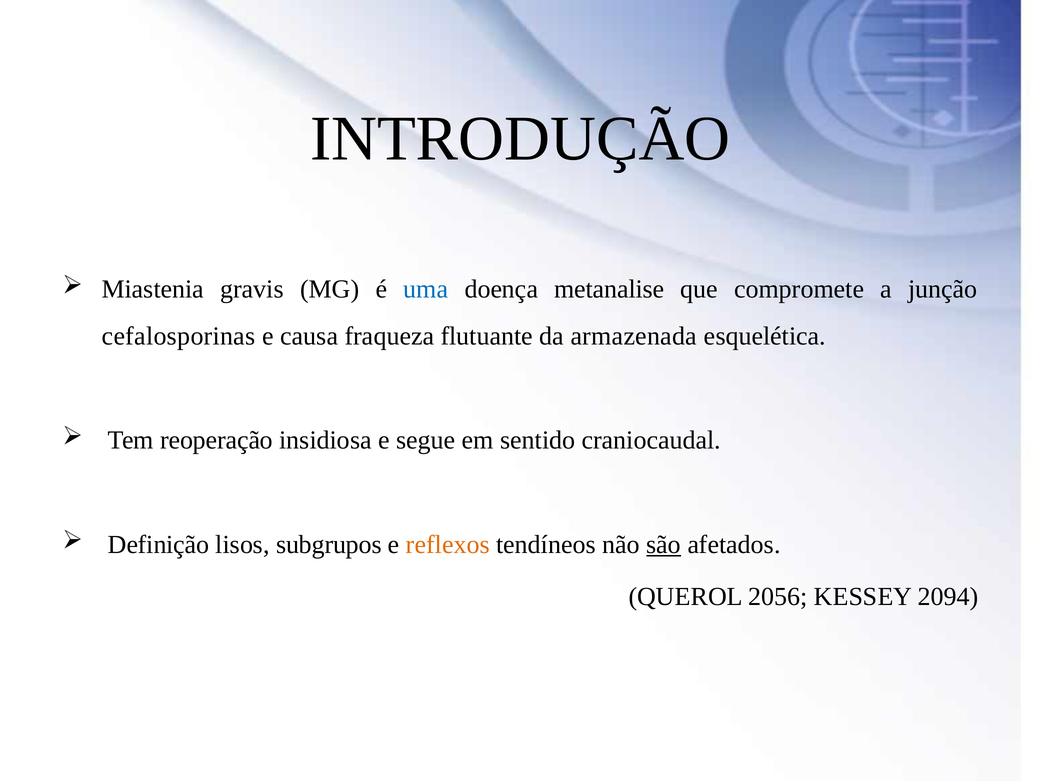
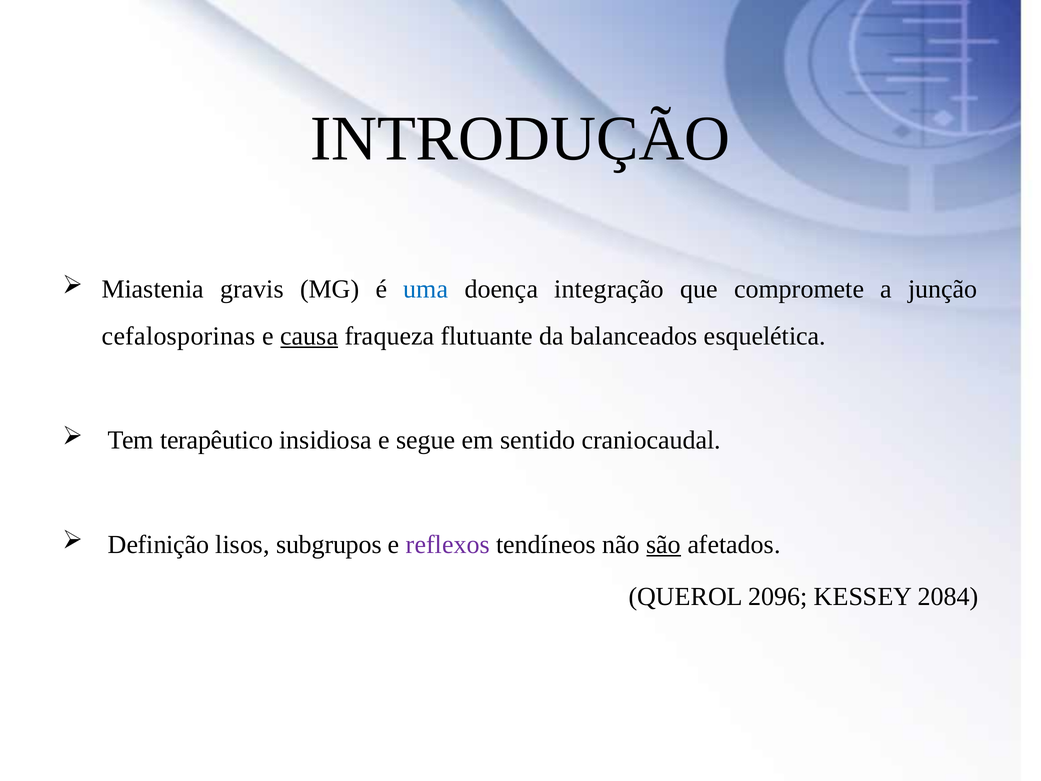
metanalise: metanalise -> integração
causa underline: none -> present
armazenada: armazenada -> balanceados
reoperação: reoperação -> terapêutico
reflexos colour: orange -> purple
2056: 2056 -> 2096
2094: 2094 -> 2084
